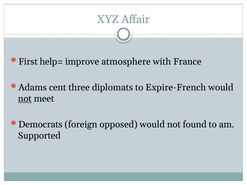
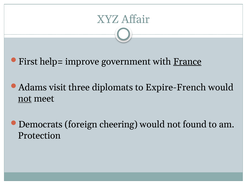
atmosphere: atmosphere -> government
France underline: none -> present
cent: cent -> visit
opposed: opposed -> cheering
Supported: Supported -> Protection
